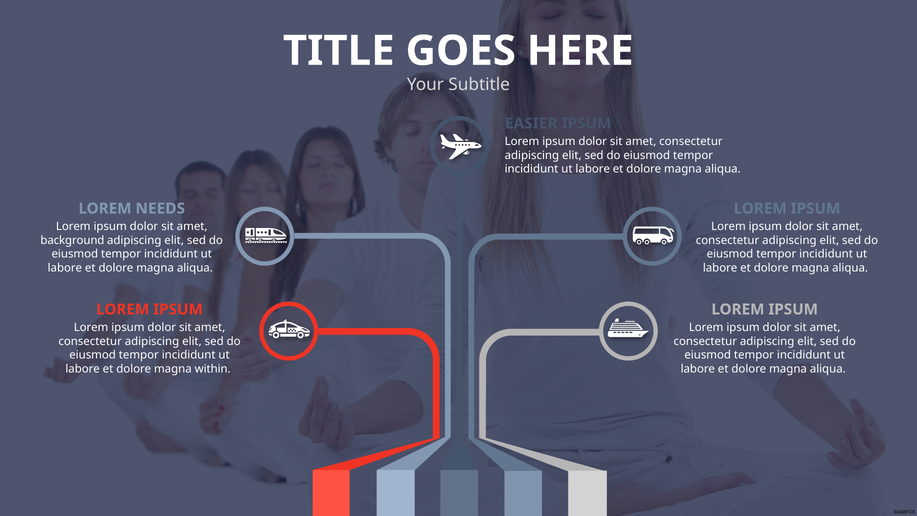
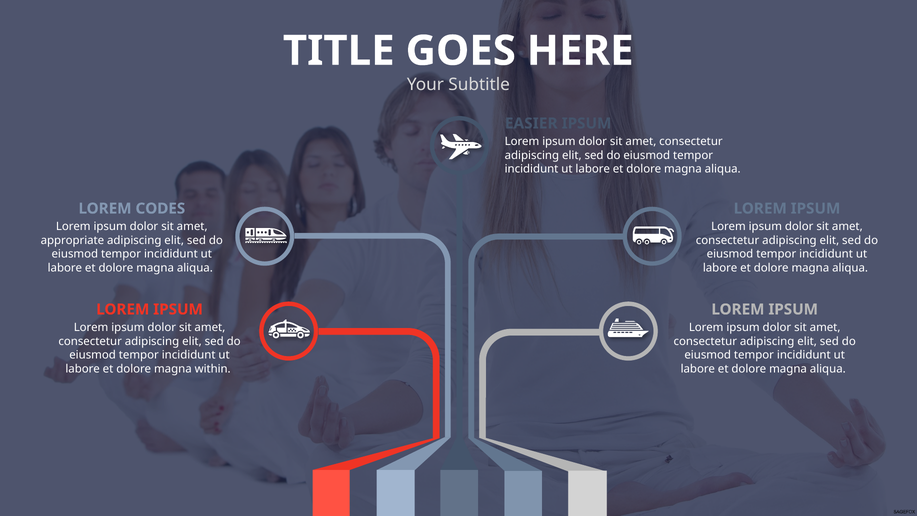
NEEDS: NEEDS -> CODES
background: background -> appropriate
